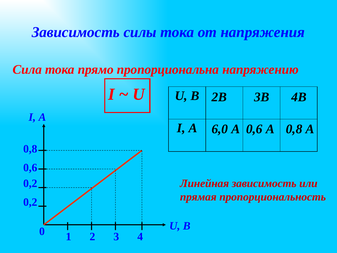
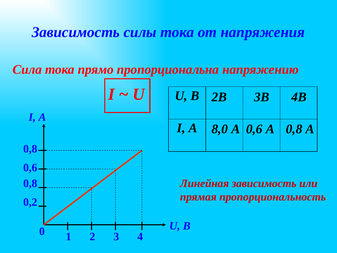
6,0: 6,0 -> 8,0
0,2 at (30, 183): 0,2 -> 0,8
